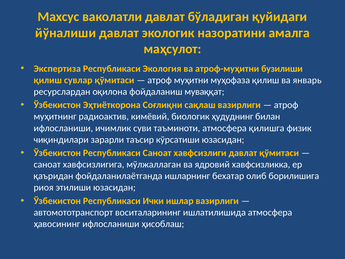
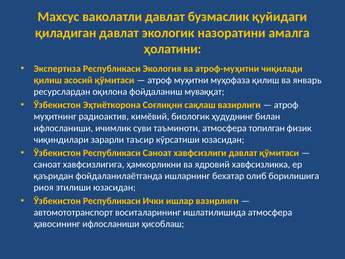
бўладиган: бўладиган -> бузмаслик
йўналиши: йўналиши -> қиладиган
маҳсулот: маҳсулот -> ҳолатини
бузилиши: бузилиши -> чиқилади
сувлар: сувлар -> асосий
қилишга: қилишга -> топилган
мўлжаллаган: мўлжаллаган -> ҳамкорликни
